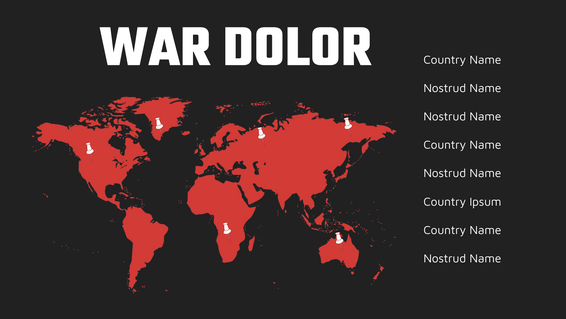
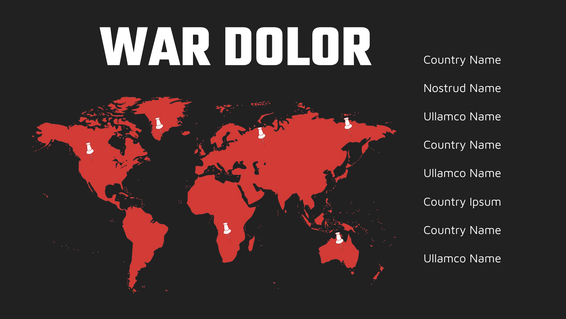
Nostrud at (445, 116): Nostrud -> Ullamco
Nostrud at (445, 173): Nostrud -> Ullamco
Nostrud at (445, 258): Nostrud -> Ullamco
